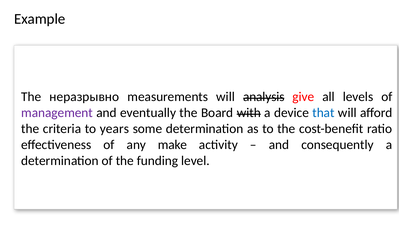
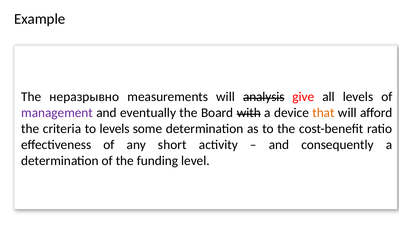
that colour: blue -> orange
to years: years -> levels
make: make -> short
